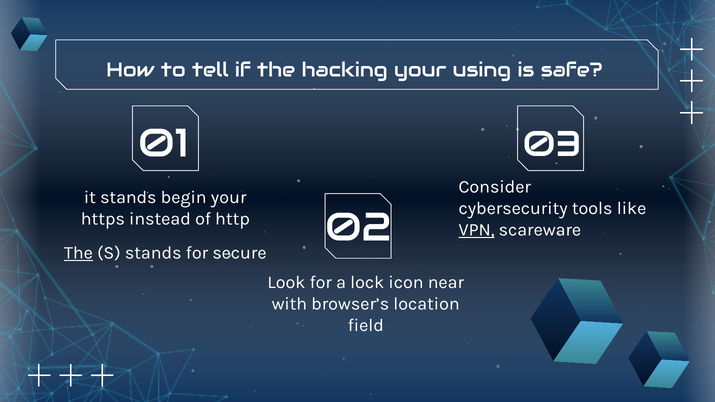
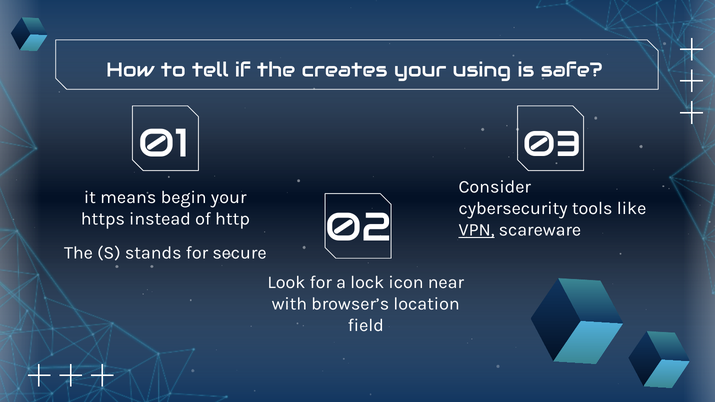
hacking: hacking -> creates
it stands: stands -> means
The at (78, 253) underline: present -> none
